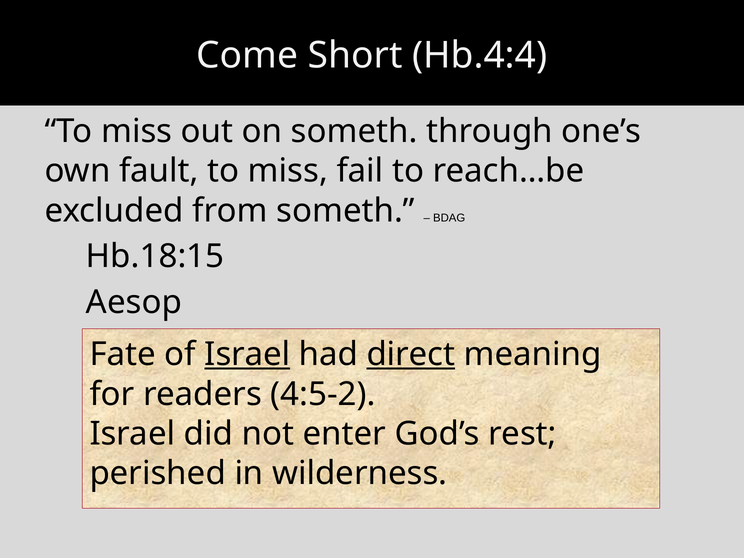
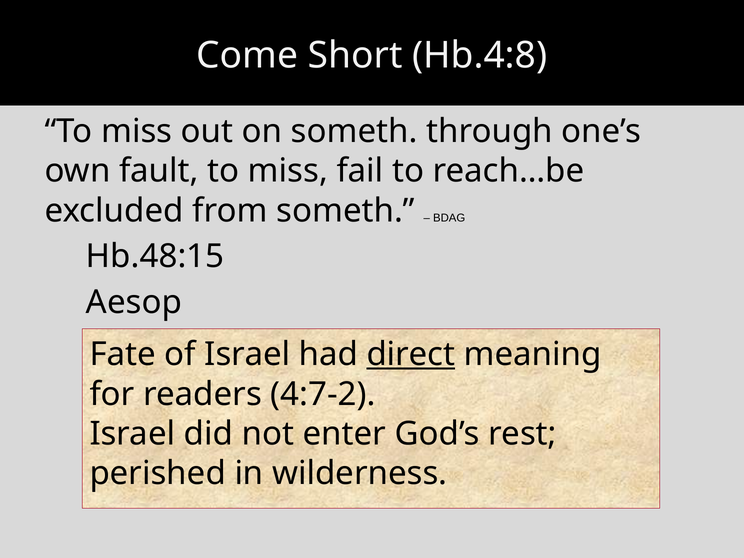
Hb.4:4: Hb.4:4 -> Hb.4:8
Hb.18:15: Hb.18:15 -> Hb.48:15
Israel at (247, 354) underline: present -> none
4:5-2: 4:5-2 -> 4:7-2
